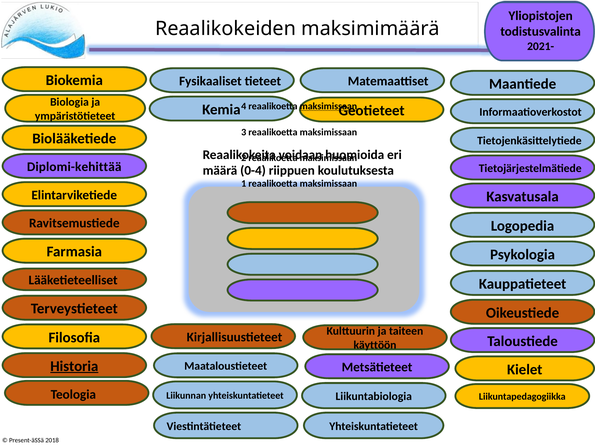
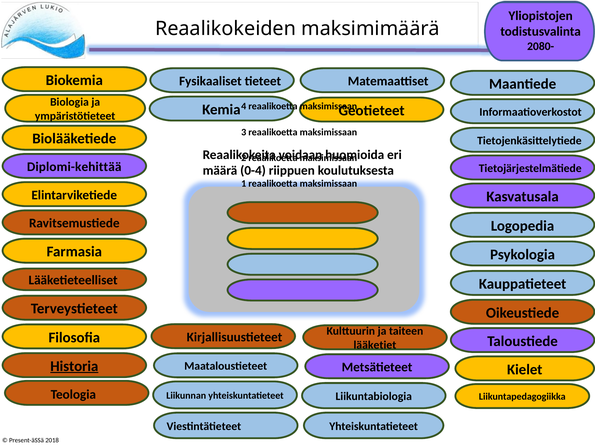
2021-: 2021- -> 2080-
maksimissaan at (328, 106) underline: present -> none
käyttöön: käyttöön -> lääketiet
